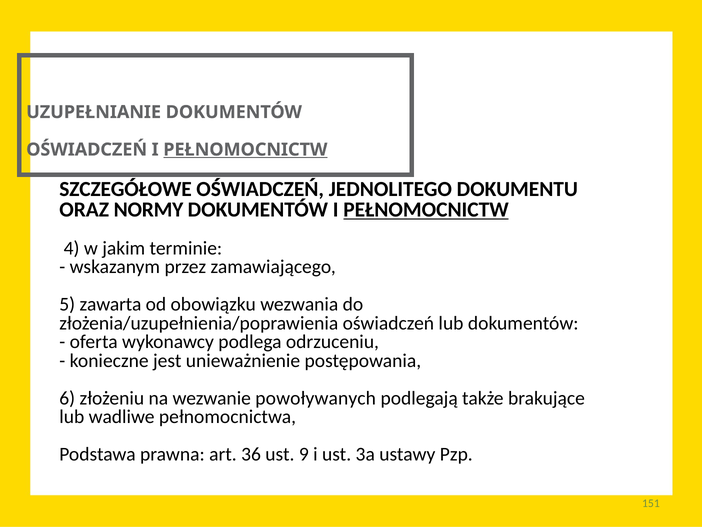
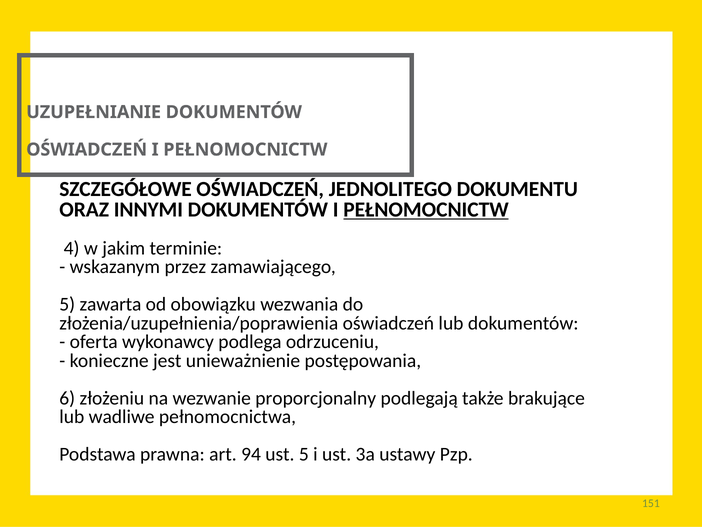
PEŁNOMOCNICTW at (245, 149) underline: present -> none
NORMY: NORMY -> INNYMI
powoływanych: powoływanych -> proporcjonalny
36: 36 -> 94
ust 9: 9 -> 5
